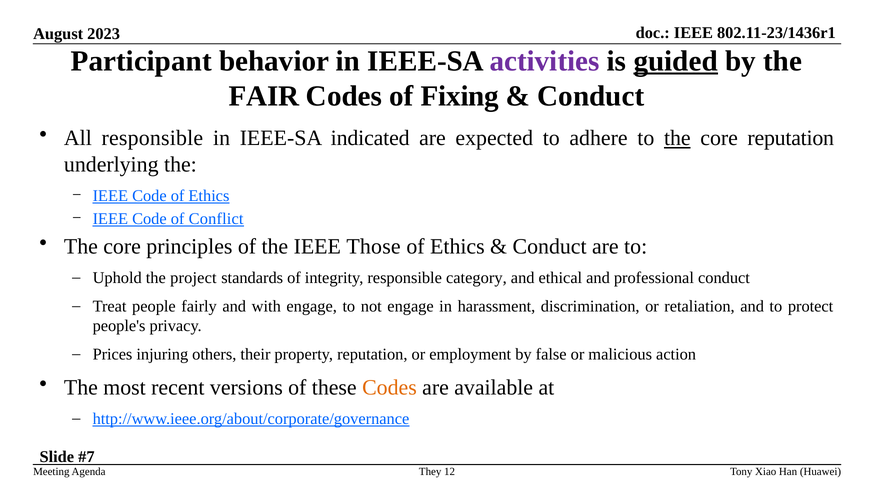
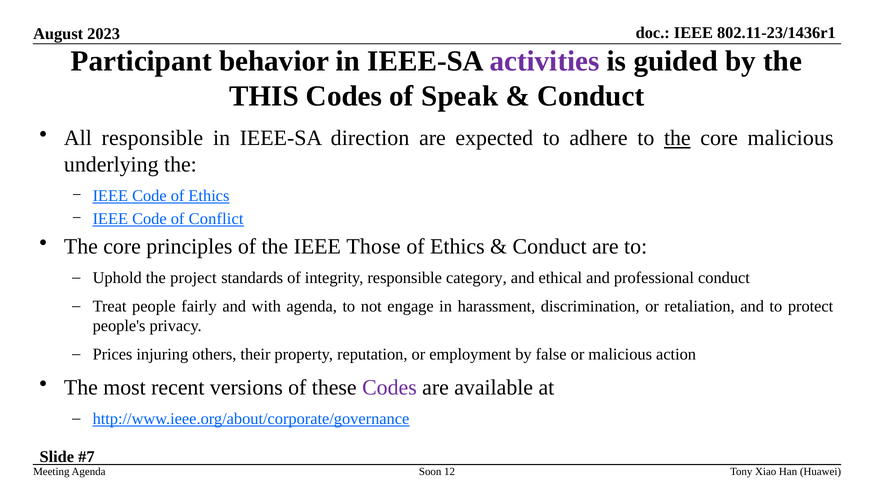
guided underline: present -> none
FAIR: FAIR -> THIS
Fixing: Fixing -> Speak
indicated: indicated -> direction
core reputation: reputation -> malicious
with engage: engage -> agenda
Codes at (389, 387) colour: orange -> purple
They: They -> Soon
